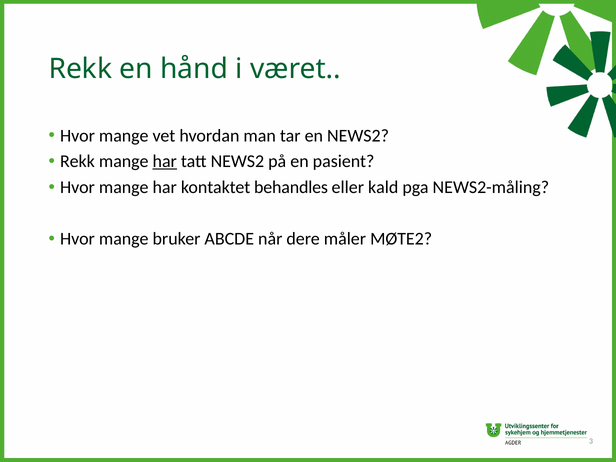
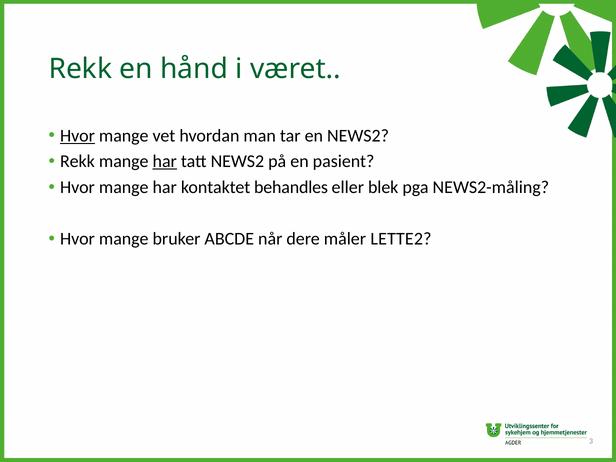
Hvor at (77, 136) underline: none -> present
kald: kald -> blek
MØTE2: MØTE2 -> LETTE2
